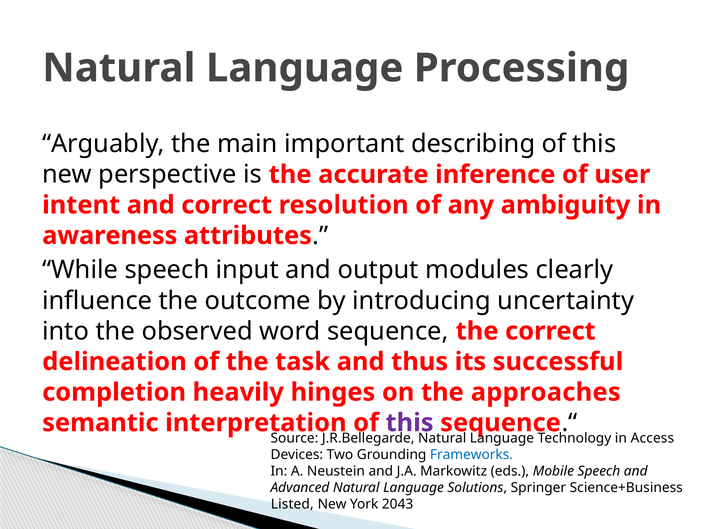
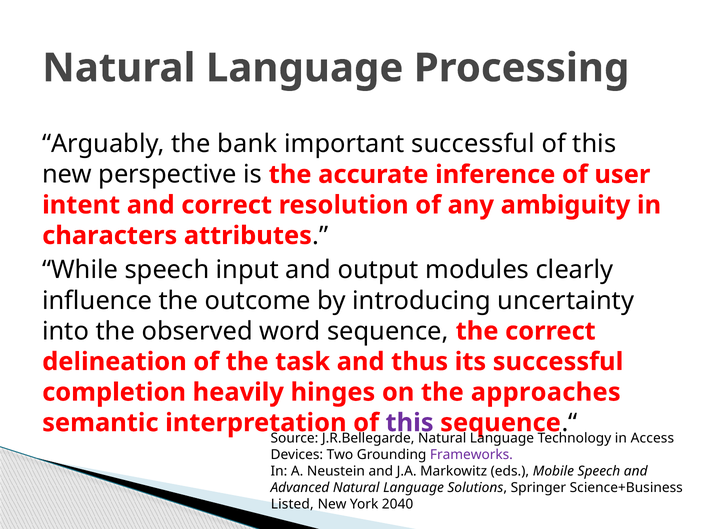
main: main -> bank
important describing: describing -> successful
awareness: awareness -> characters
Frameworks colour: blue -> purple
2043: 2043 -> 2040
